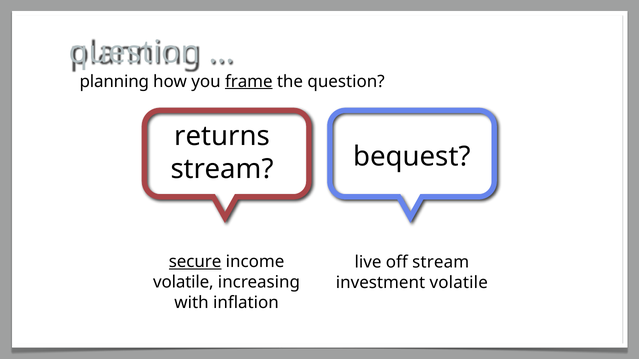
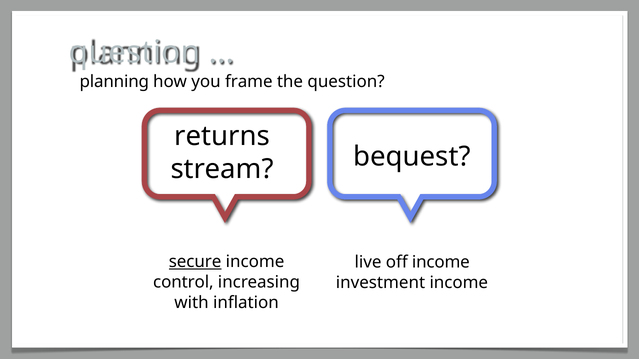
frame underline: present -> none
off stream: stream -> income
volatile at (183, 283): volatile -> control
investment volatile: volatile -> income
